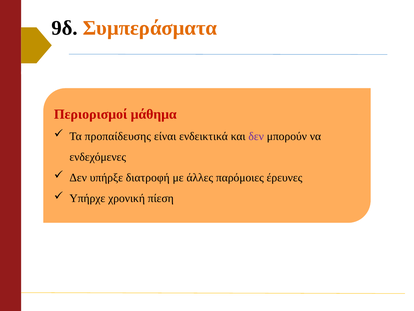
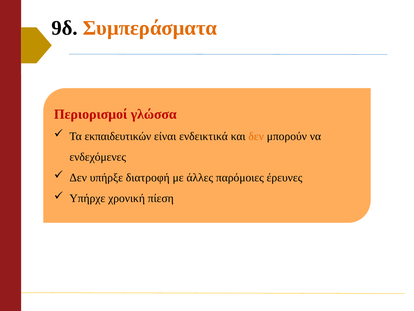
μάθημα: μάθημα -> γλώσσα
προπαίδευσης: προπαίδευσης -> εκπαιδευτικών
δεν at (256, 136) colour: purple -> orange
